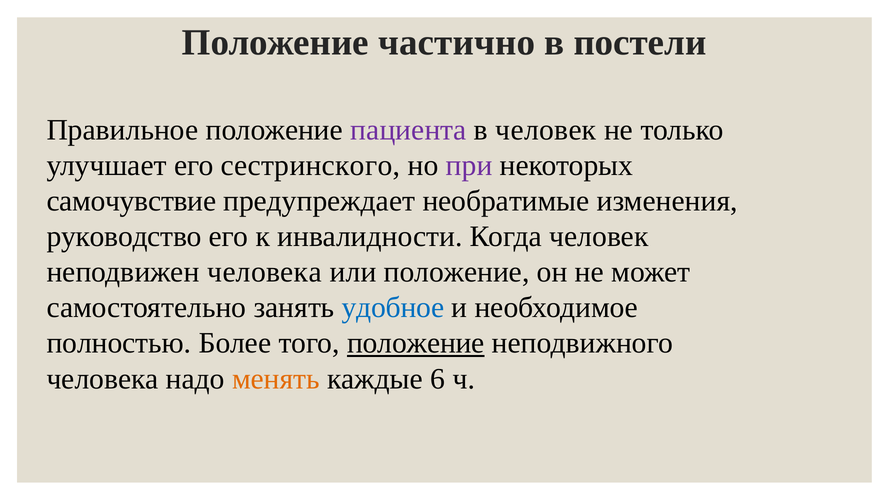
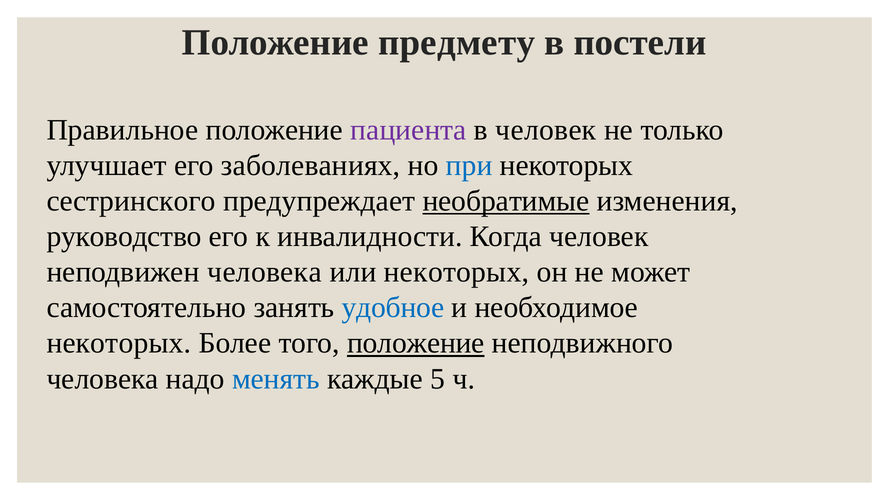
частично: частично -> предмету
сестринского: сестринского -> заболеваниях
при colour: purple -> blue
самочувствие: самочувствие -> сестринского
необратимые underline: none -> present
или положение: положение -> некоторых
полностью at (119, 343): полностью -> некоторых
менять colour: orange -> blue
6: 6 -> 5
